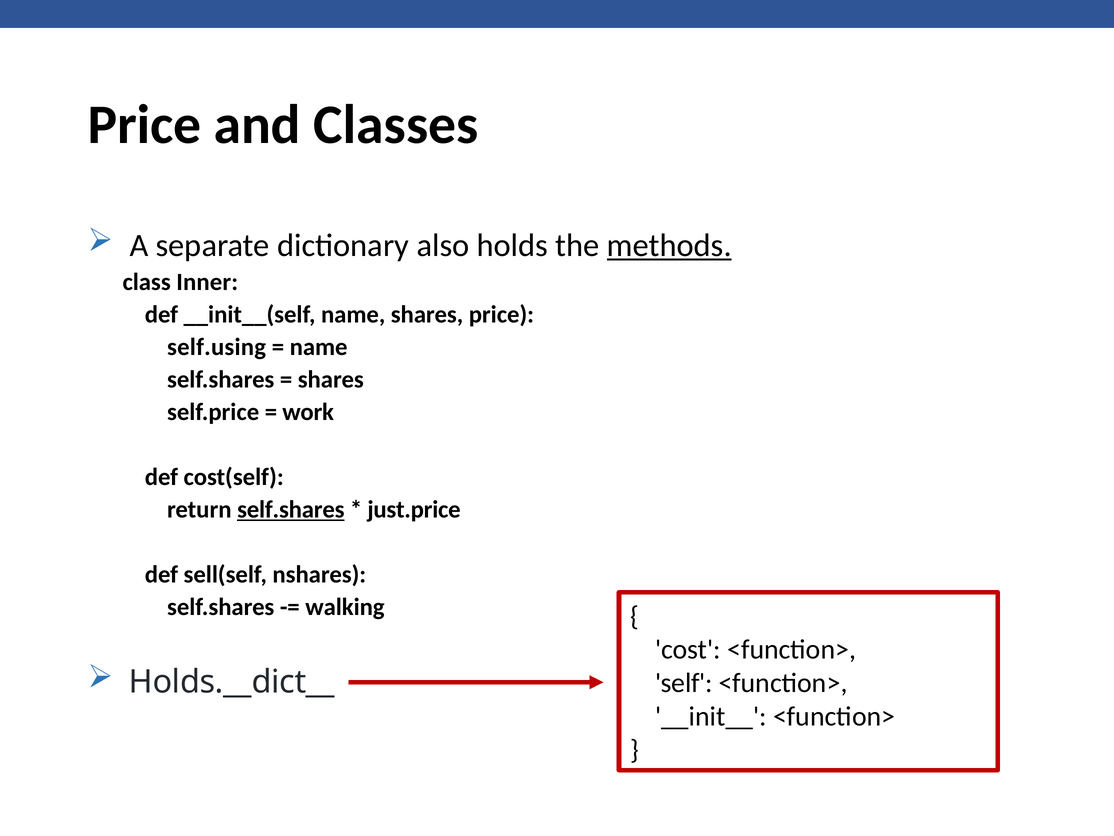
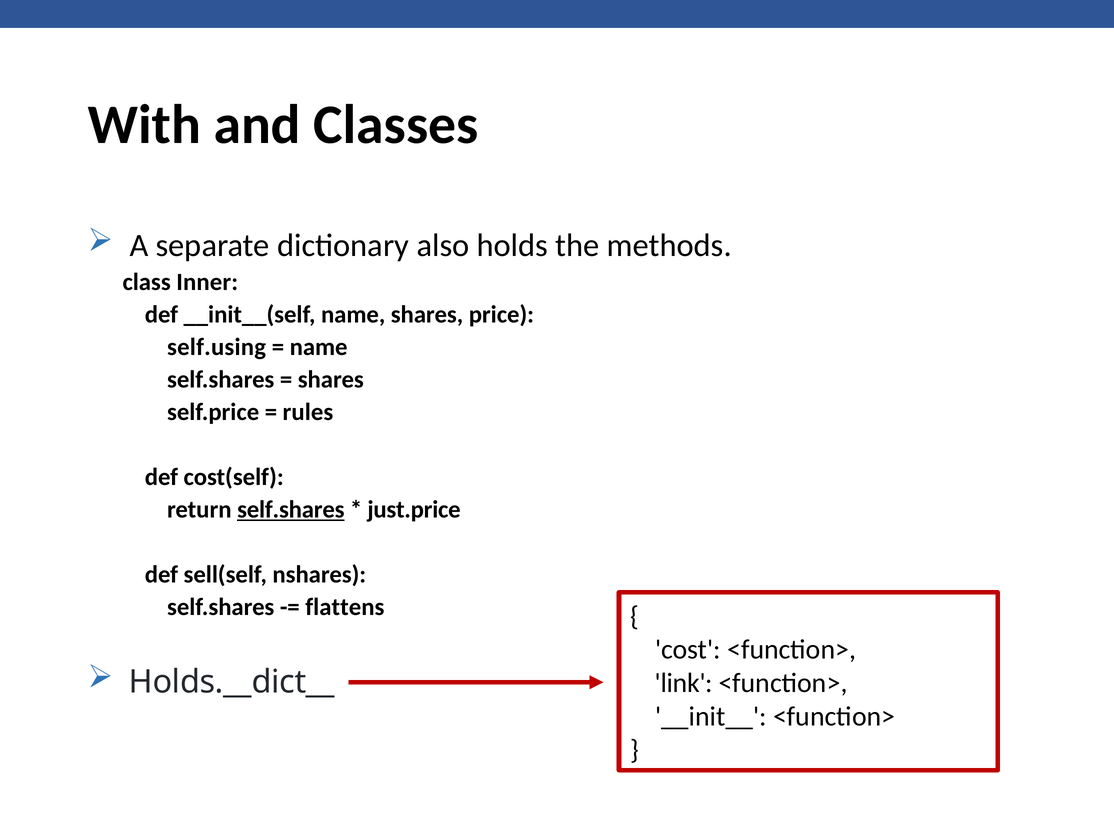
Price at (145, 125): Price -> With
methods underline: present -> none
work: work -> rules
walking: walking -> flattens
self: self -> link
